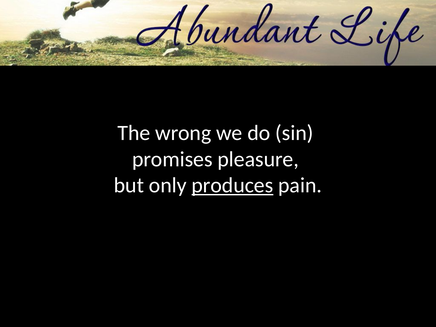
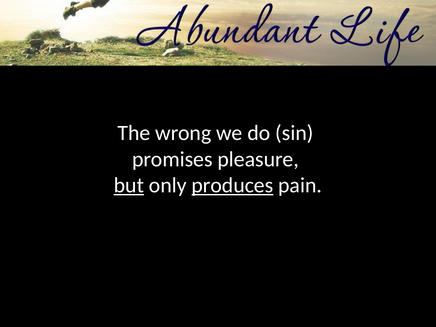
but underline: none -> present
